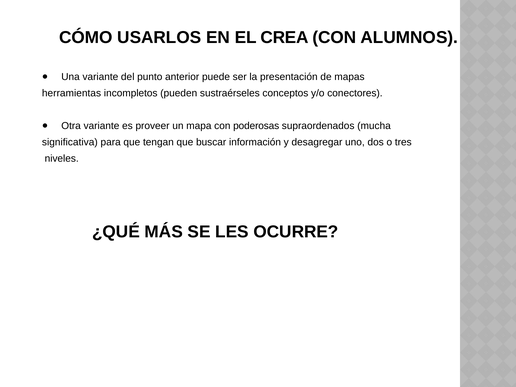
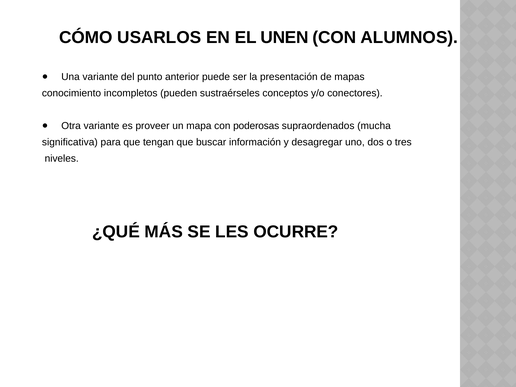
CREA: CREA -> UNEN
herramientas: herramientas -> conocimiento
